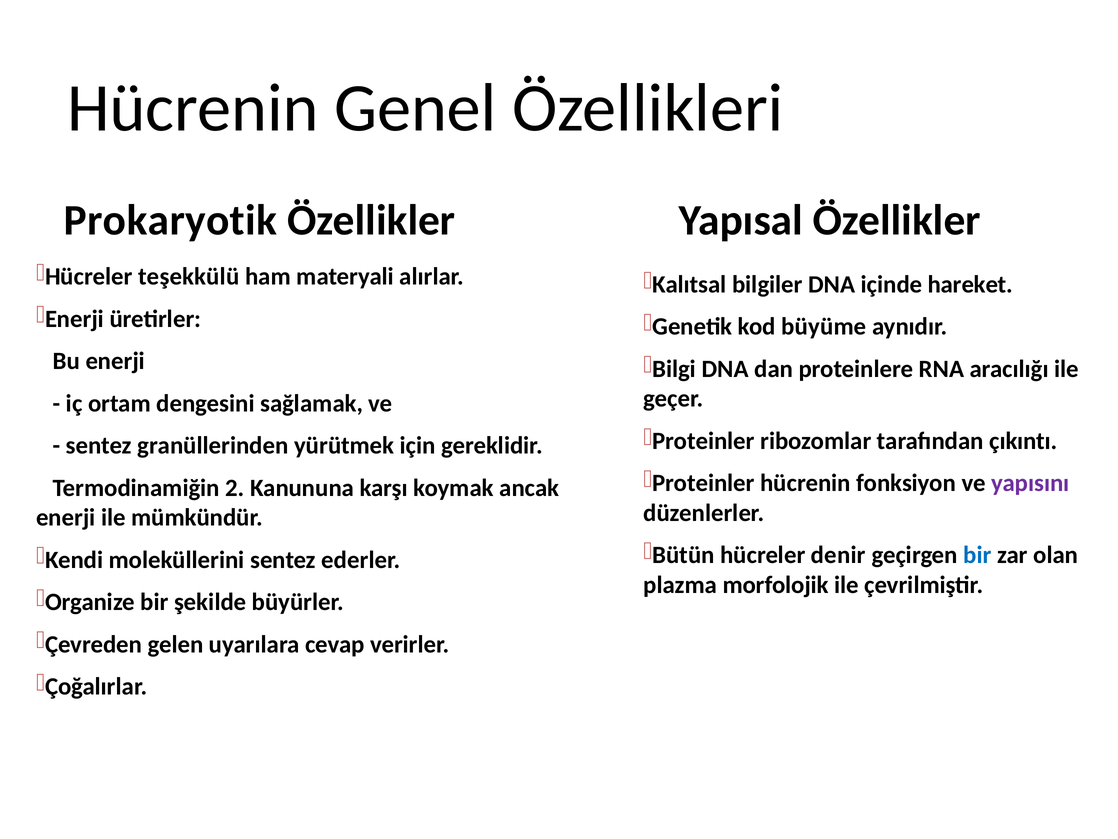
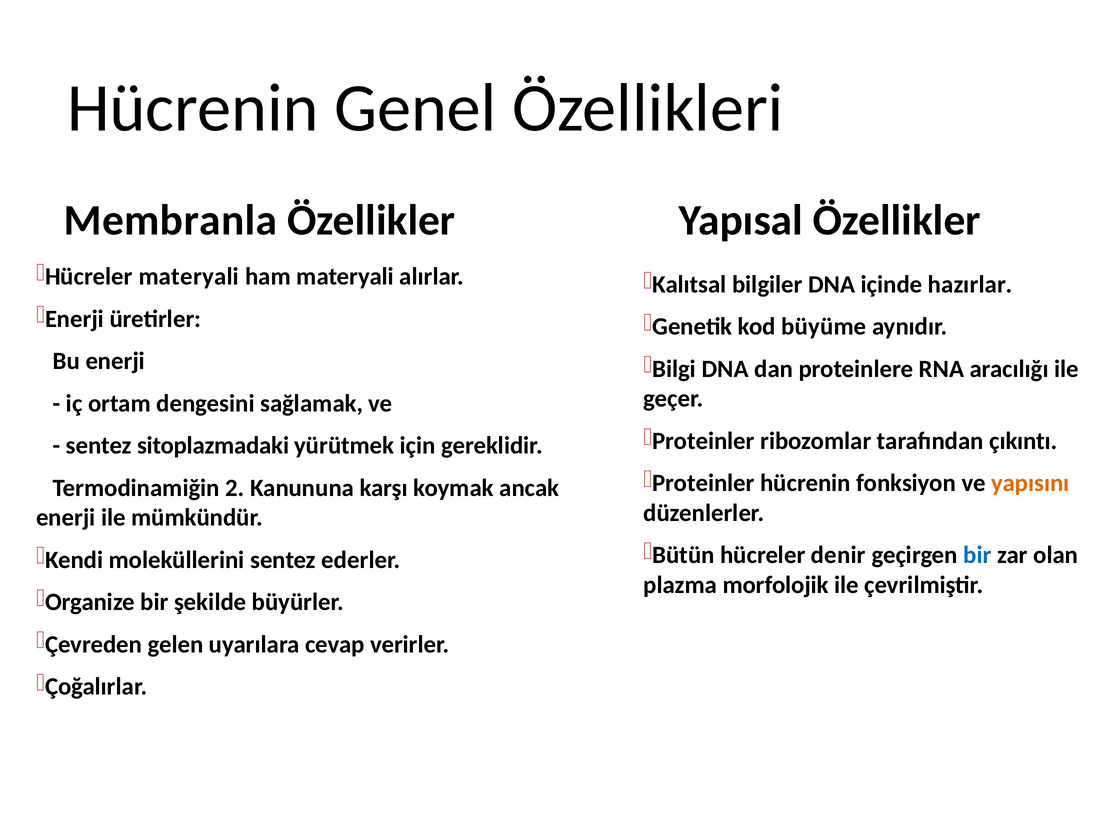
Prokaryotik: Prokaryotik -> Membranla
teşekkülü at (189, 276): teşekkülü -> materyali
hareket: hareket -> hazırlar
granüllerinden: granüllerinden -> sitoplazmadaki
yapısını colour: purple -> orange
